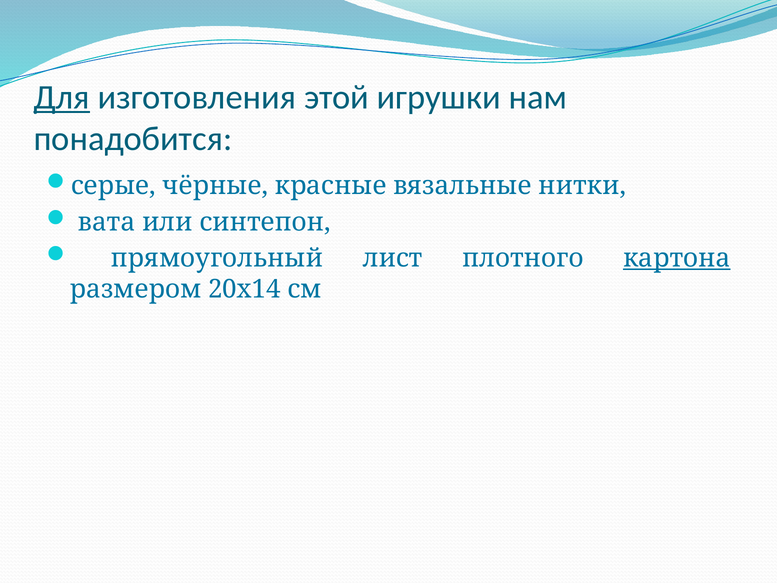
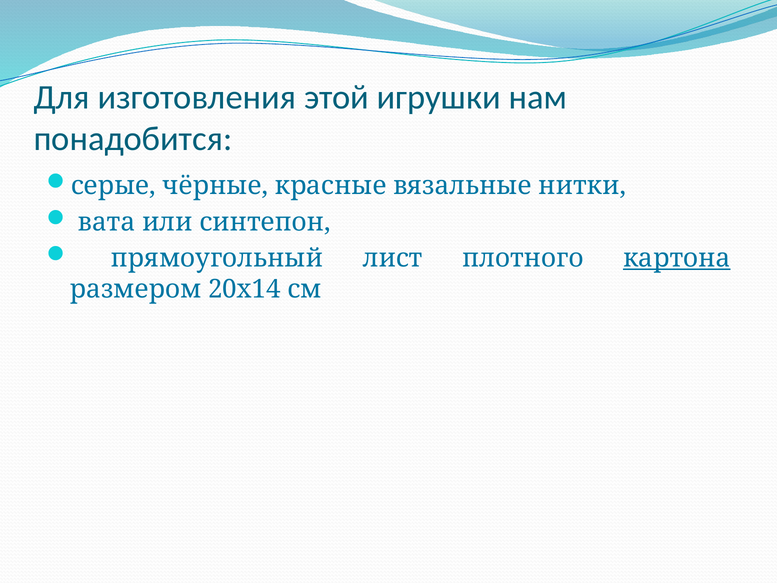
Для underline: present -> none
